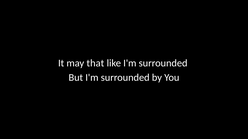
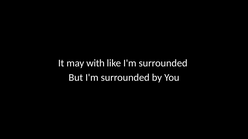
that: that -> with
